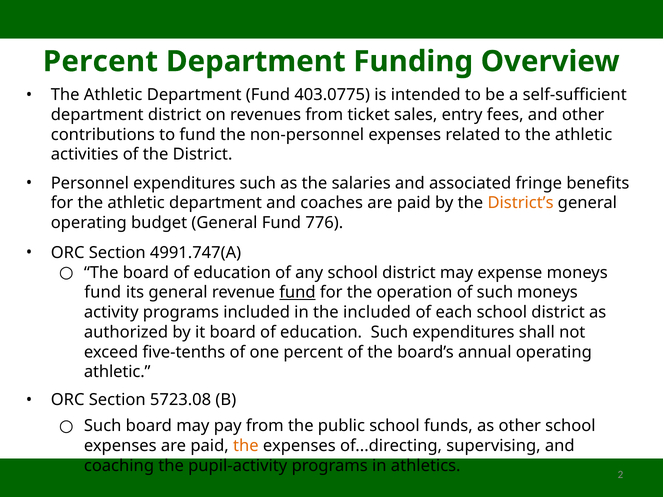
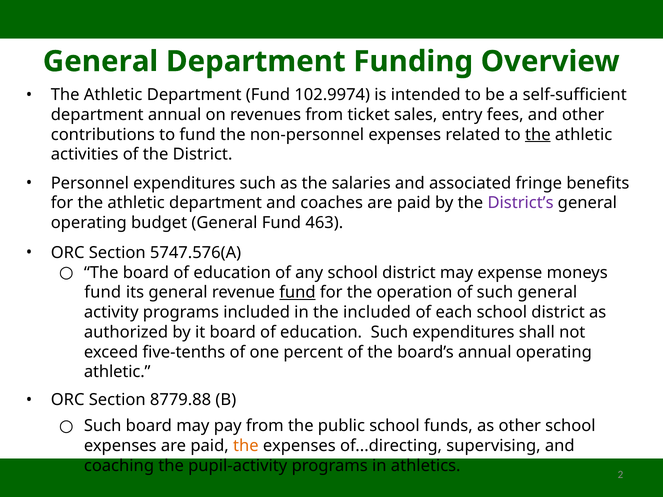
Percent at (100, 61): Percent -> General
403.0775: 403.0775 -> 102.9974
department district: district -> annual
the at (538, 135) underline: none -> present
District’s colour: orange -> purple
776: 776 -> 463
4991.747(A: 4991.747(A -> 5747.576(A
such moneys: moneys -> general
5723.08: 5723.08 -> 8779.88
